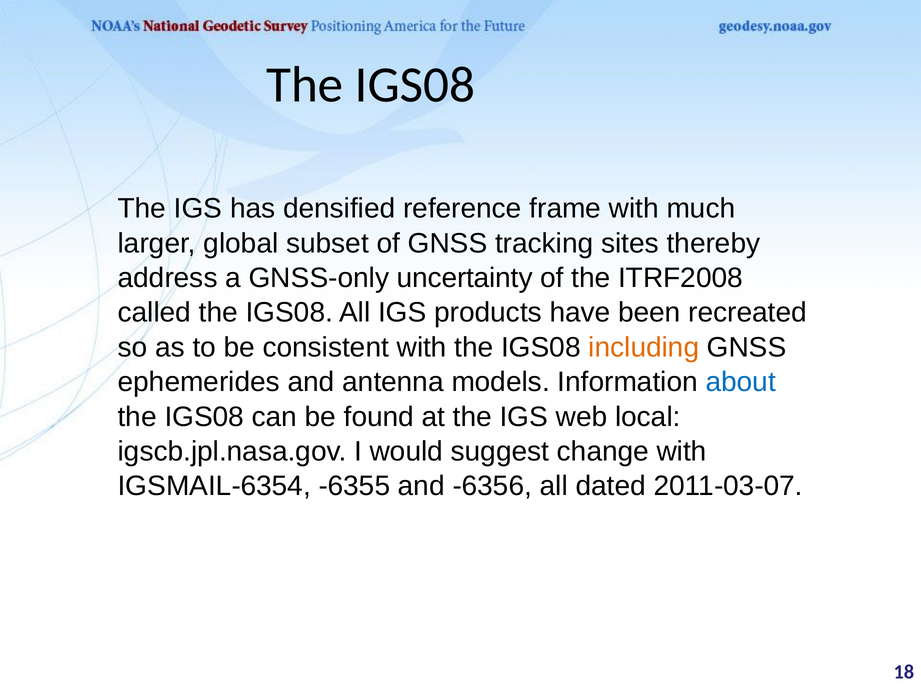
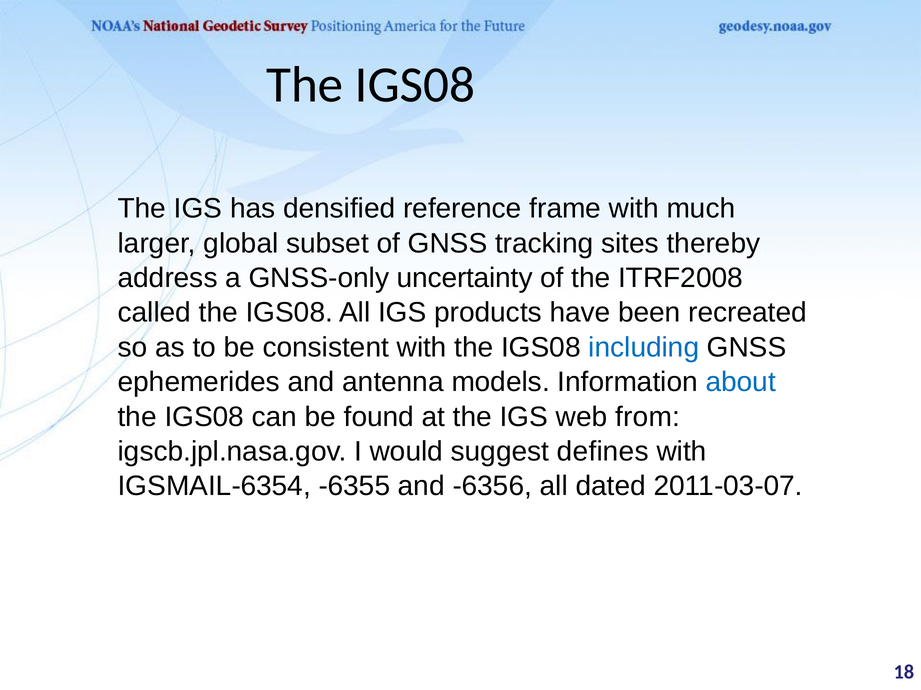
including colour: orange -> blue
local: local -> from
change: change -> defines
